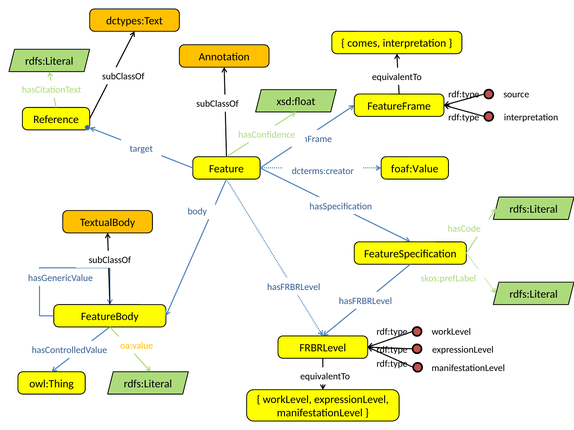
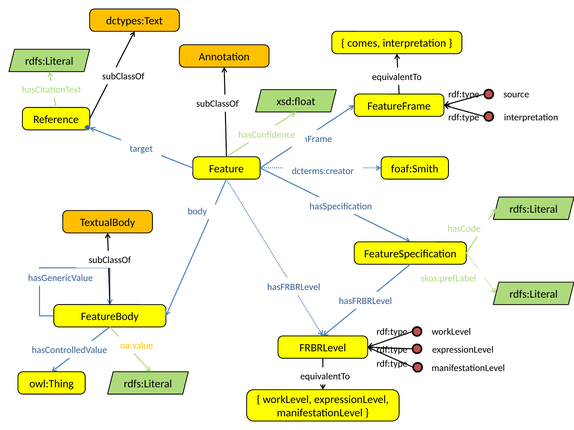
foaf:Value: foaf:Value -> foaf:Smith
